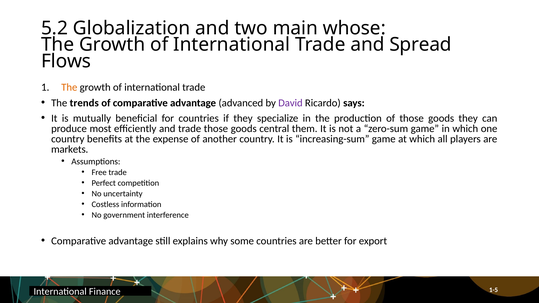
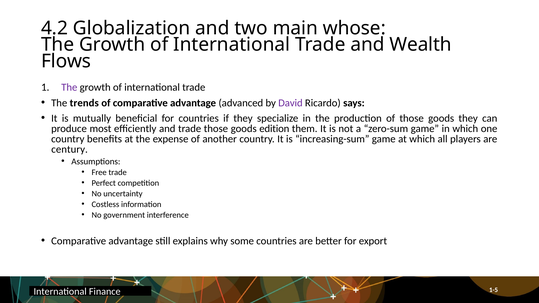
5.2: 5.2 -> 4.2
Spread: Spread -> Wealth
The at (69, 87) colour: orange -> purple
central: central -> edition
markets: markets -> century
